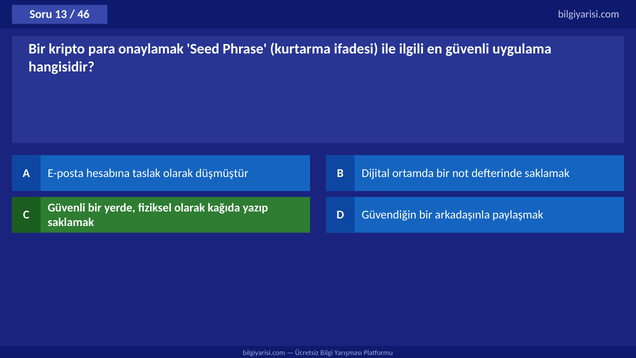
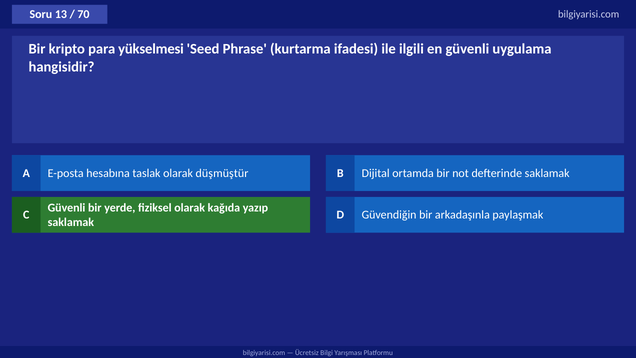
46: 46 -> 70
onaylamak: onaylamak -> yükselmesi
